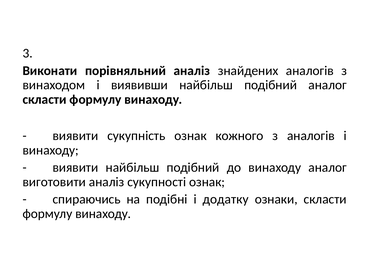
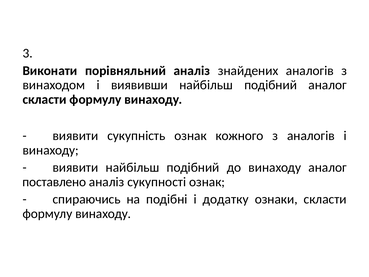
виготовити: виготовити -> поставлено
